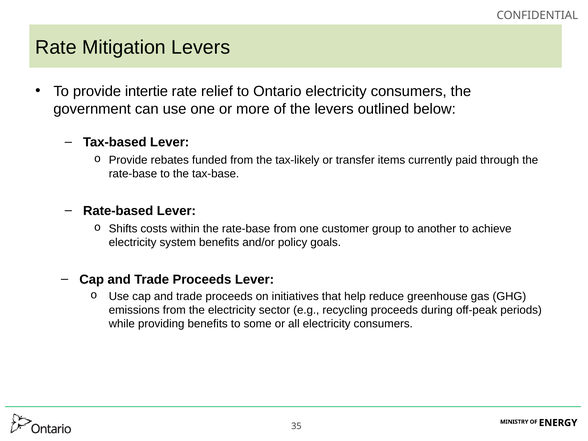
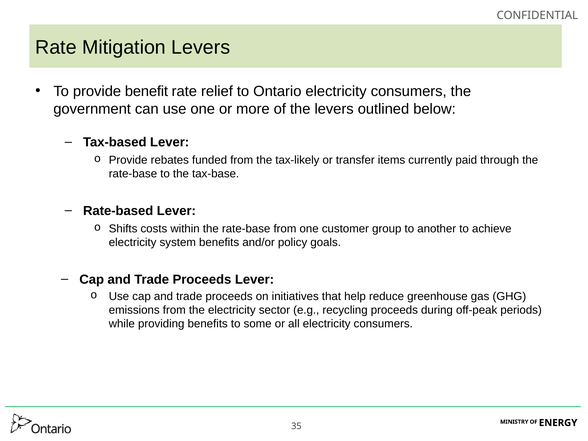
intertie: intertie -> benefit
